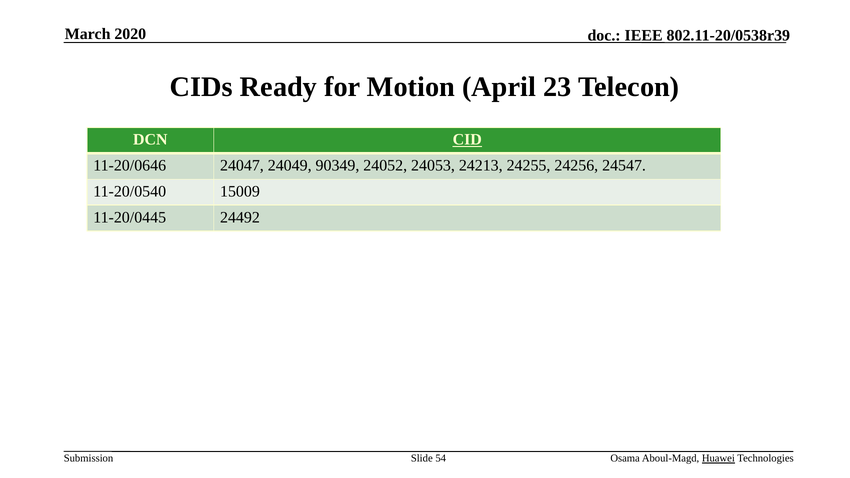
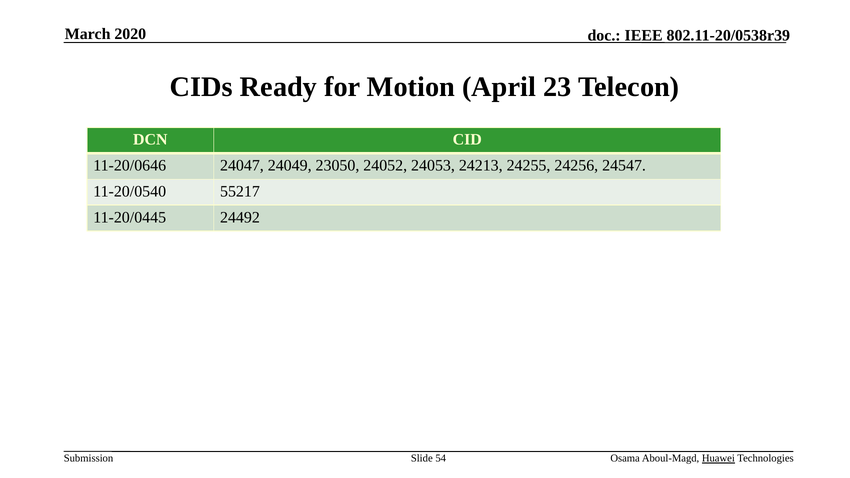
CID underline: present -> none
90349: 90349 -> 23050
15009: 15009 -> 55217
